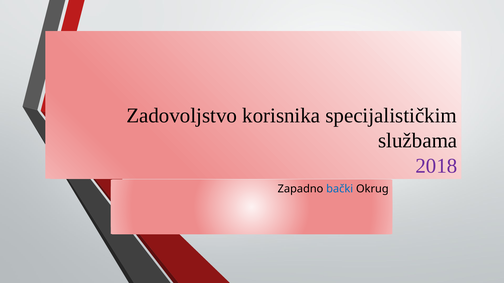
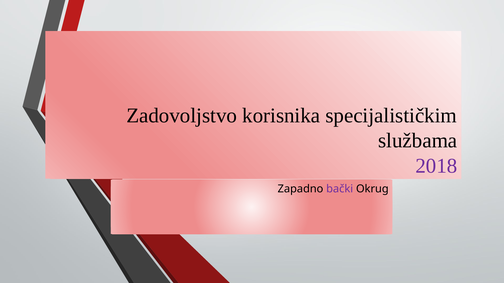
bački colour: blue -> purple
